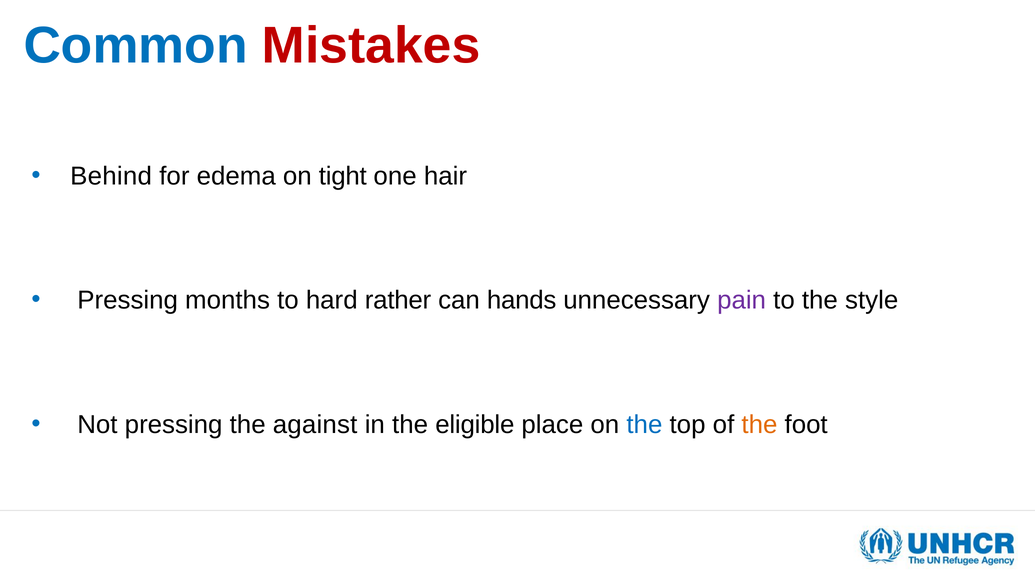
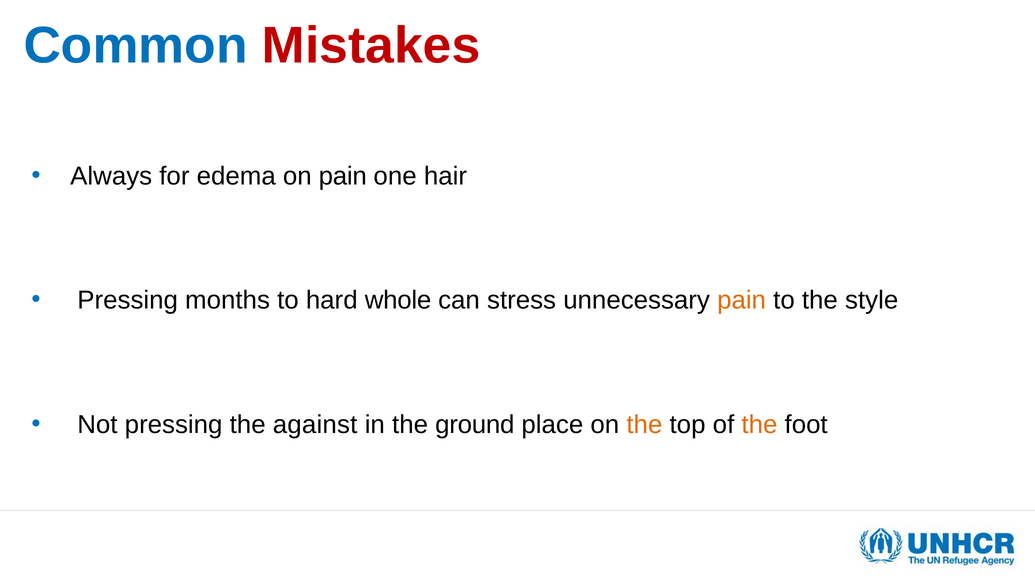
Behind: Behind -> Always
on tight: tight -> pain
rather: rather -> whole
hands: hands -> stress
pain at (742, 300) colour: purple -> orange
eligible: eligible -> ground
the at (644, 425) colour: blue -> orange
